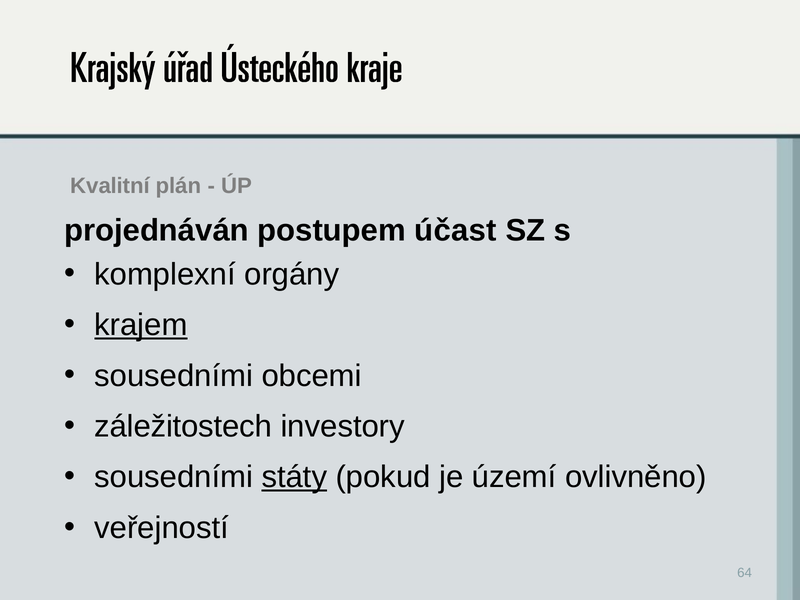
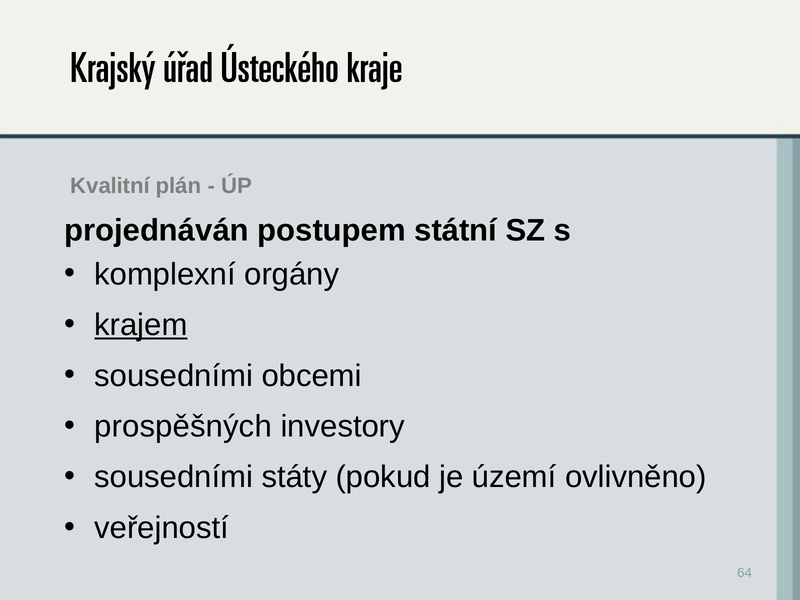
účast: účast -> státní
záležitostech: záležitostech -> prospěšných
státy underline: present -> none
